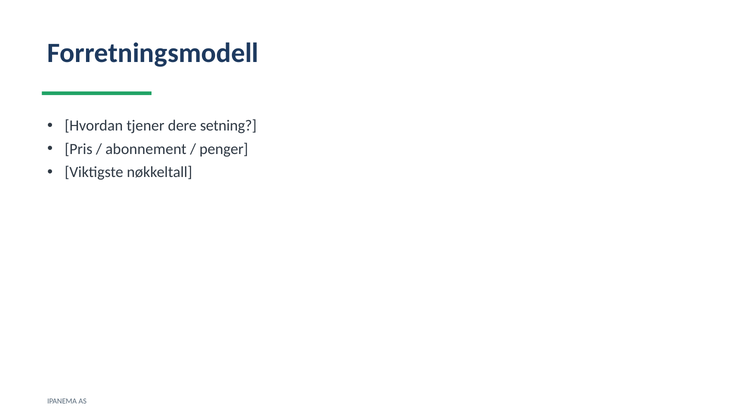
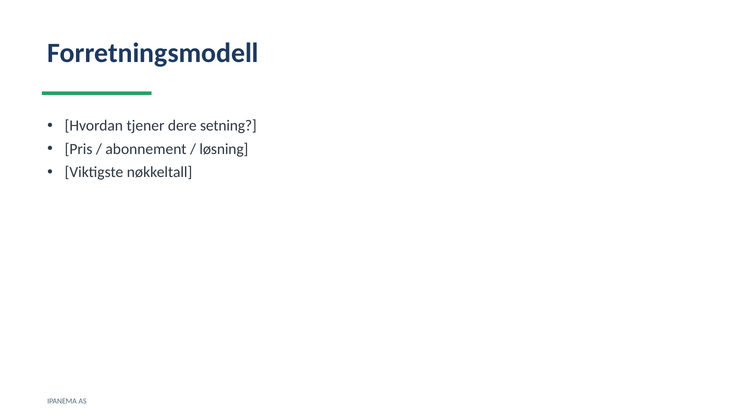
penger: penger -> løsning
